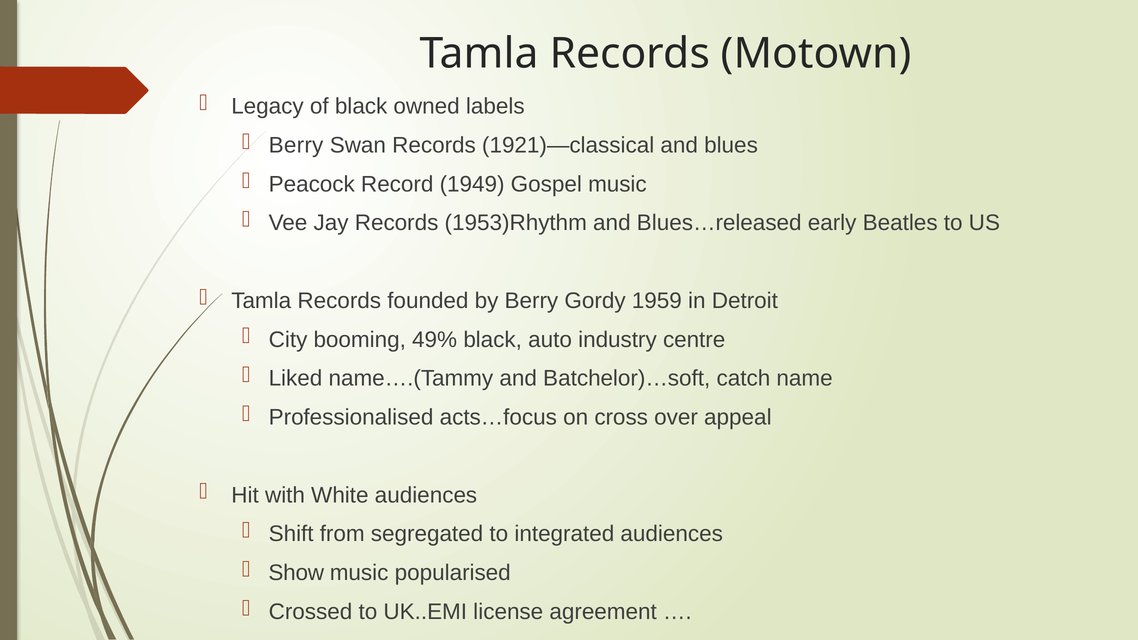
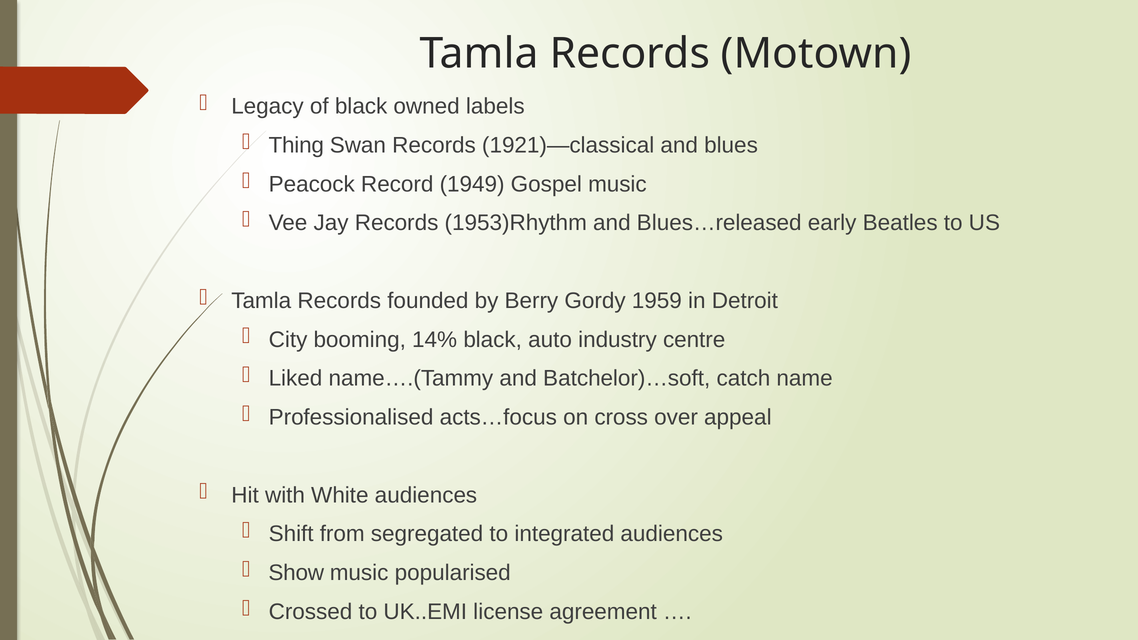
Berry at (296, 145): Berry -> Thing
49%: 49% -> 14%
